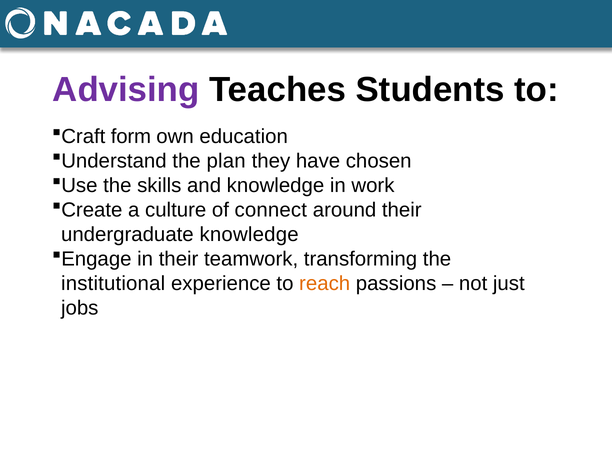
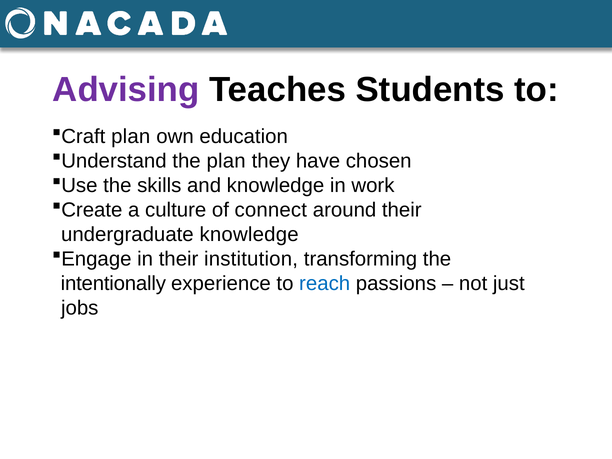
form at (131, 136): form -> plan
teamwork: teamwork -> institution
institutional: institutional -> intentionally
reach colour: orange -> blue
